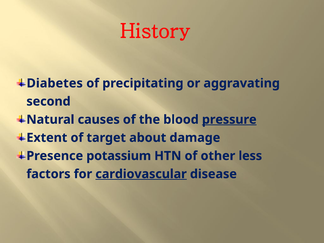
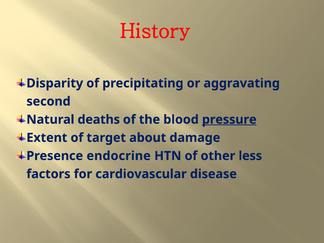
Diabetes: Diabetes -> Disparity
causes: causes -> deaths
potassium: potassium -> endocrine
cardiovascular underline: present -> none
